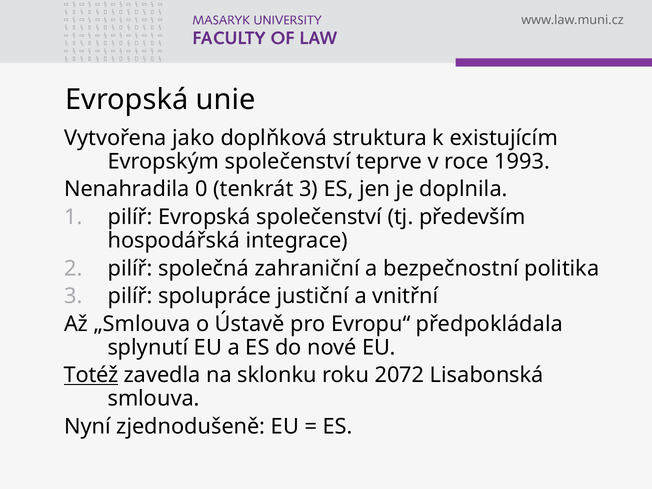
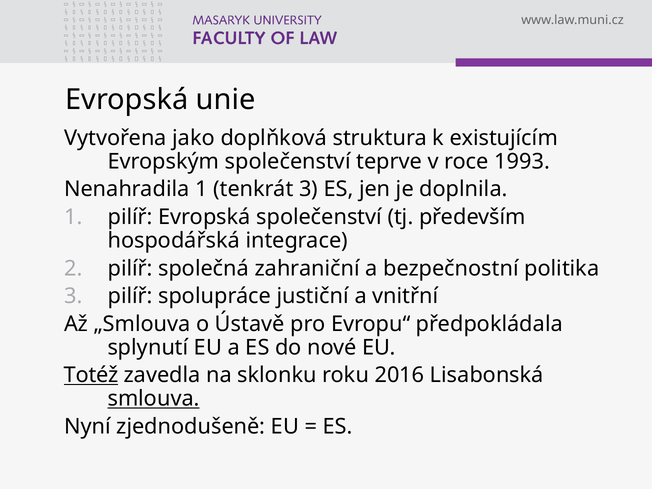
Nenahradila 0: 0 -> 1
2072: 2072 -> 2016
smlouva underline: none -> present
